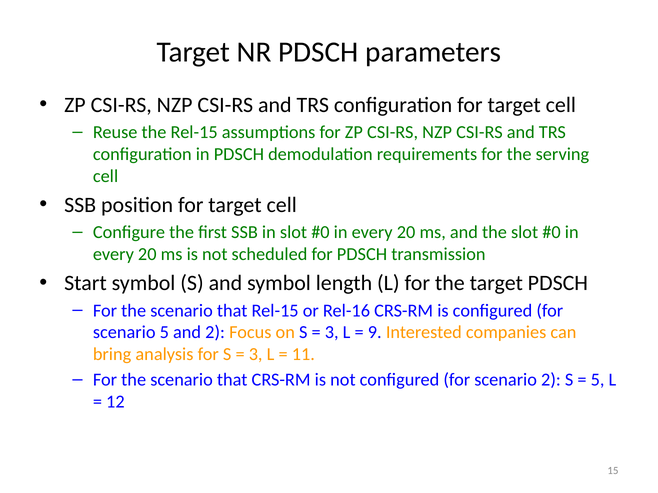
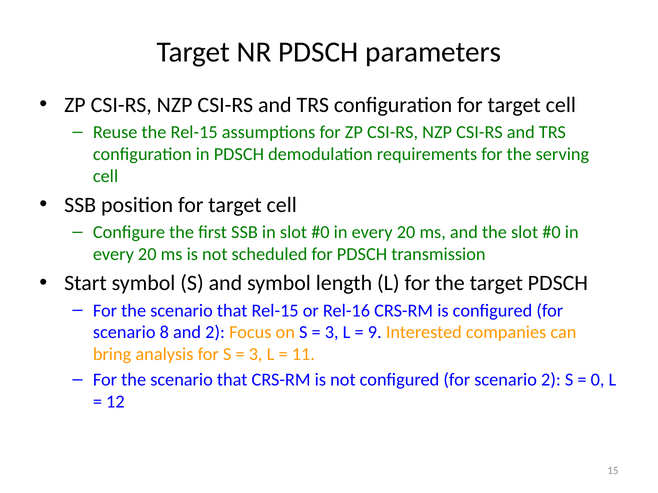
scenario 5: 5 -> 8
5 at (598, 380): 5 -> 0
